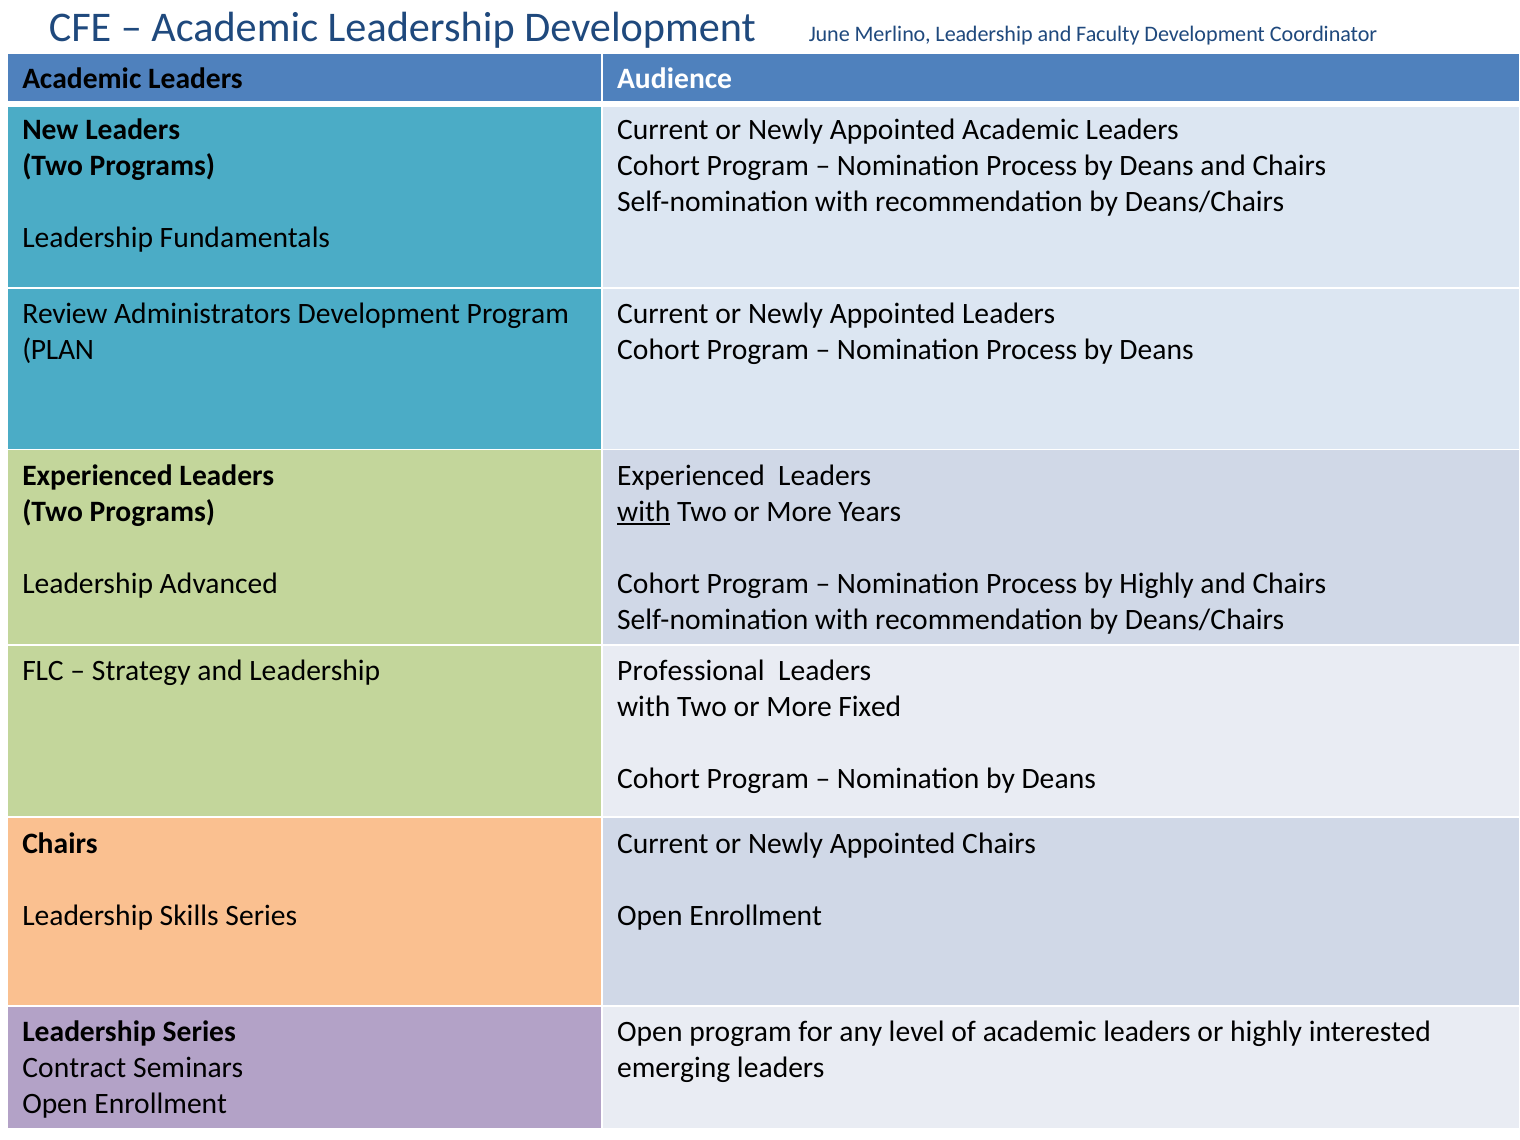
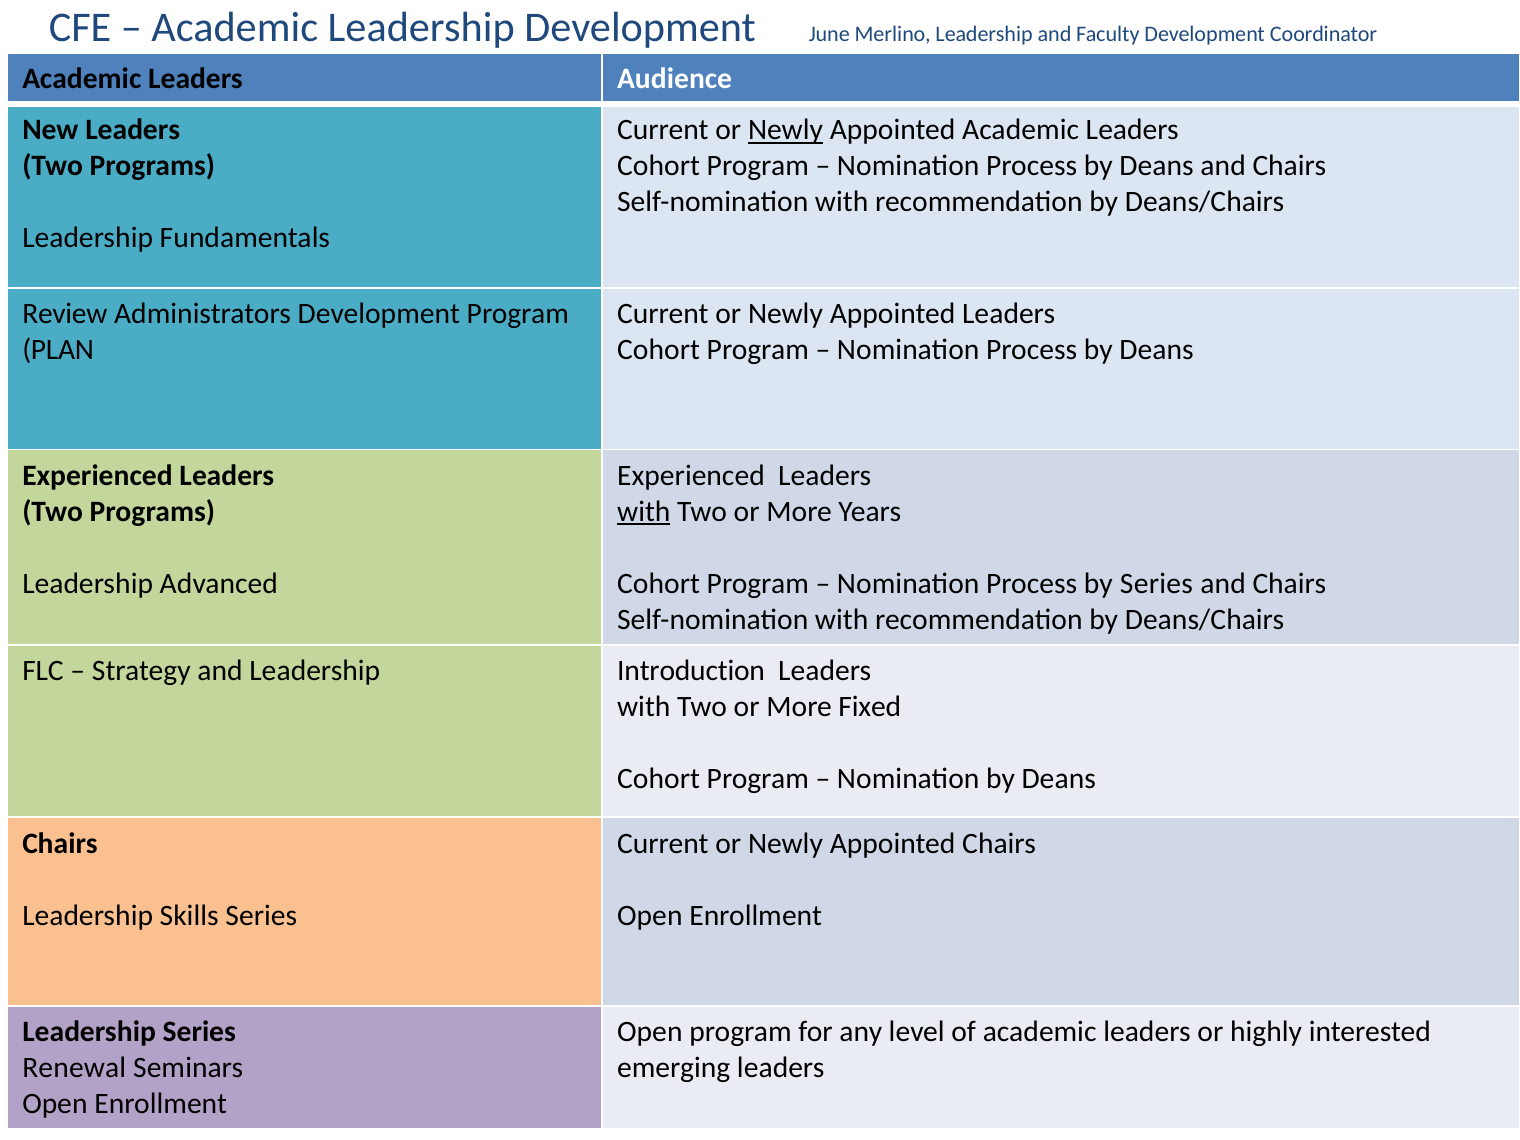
Newly at (785, 130) underline: none -> present
by Highly: Highly -> Series
Professional: Professional -> Introduction
Contract: Contract -> Renewal
